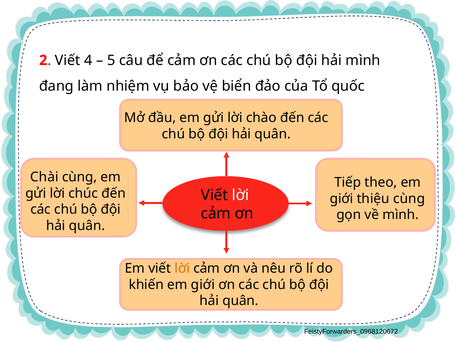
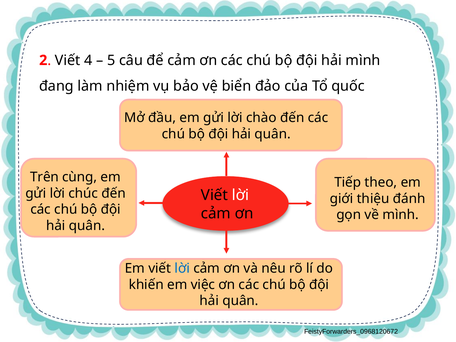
Chài: Chài -> Trên
thiệu cùng: cùng -> đánh
lời at (182, 268) colour: orange -> blue
khiến em giới: giới -> việc
